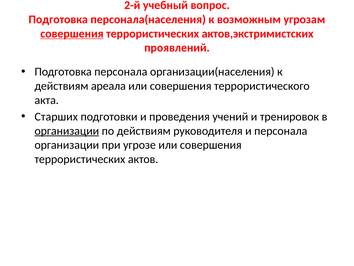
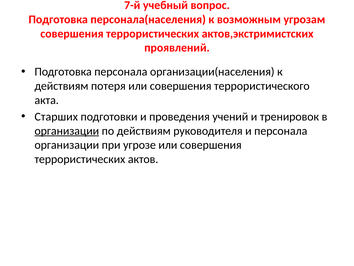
2-й: 2-й -> 7-й
совершения at (72, 34) underline: present -> none
ареала: ареала -> потеря
